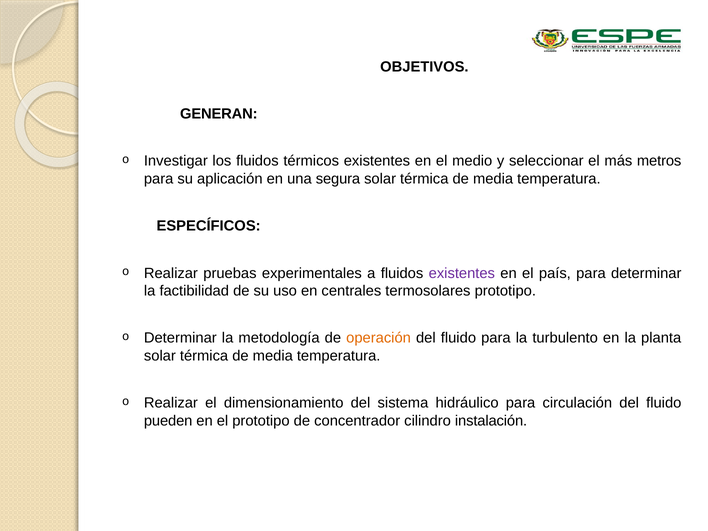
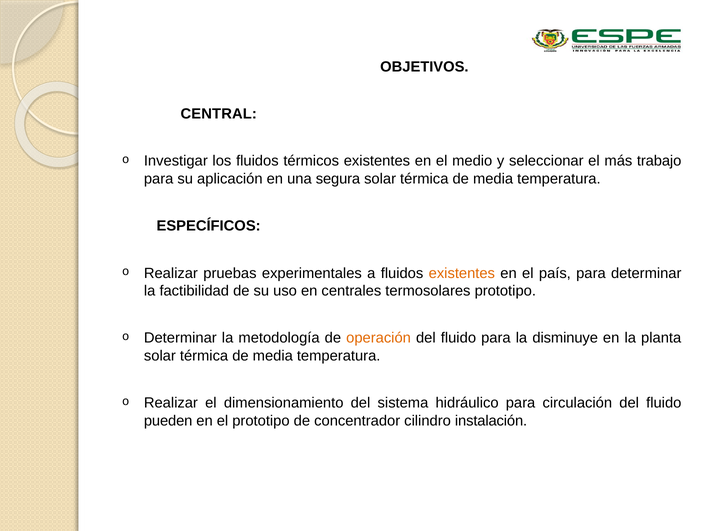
GENERAN: GENERAN -> CENTRAL
metros: metros -> trabajo
existentes at (462, 273) colour: purple -> orange
turbulento: turbulento -> disminuye
